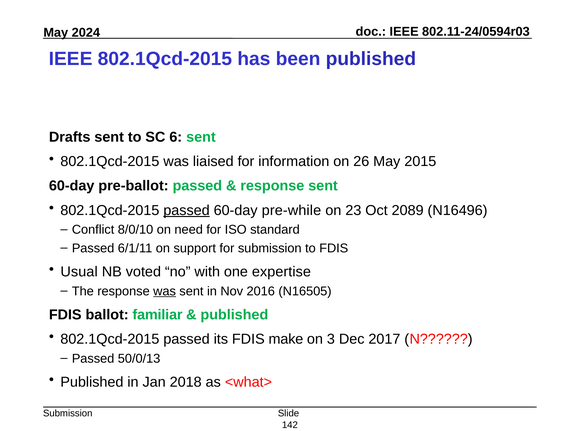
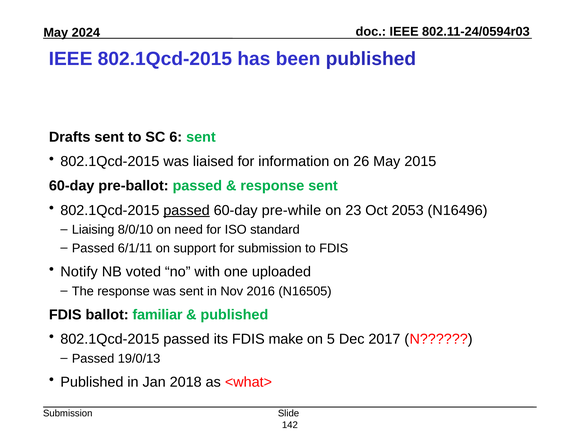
2089: 2089 -> 2053
Conflict: Conflict -> Liaising
Usual: Usual -> Notify
expertise: expertise -> uploaded
was at (165, 291) underline: present -> none
3: 3 -> 5
50/0/13: 50/0/13 -> 19/0/13
